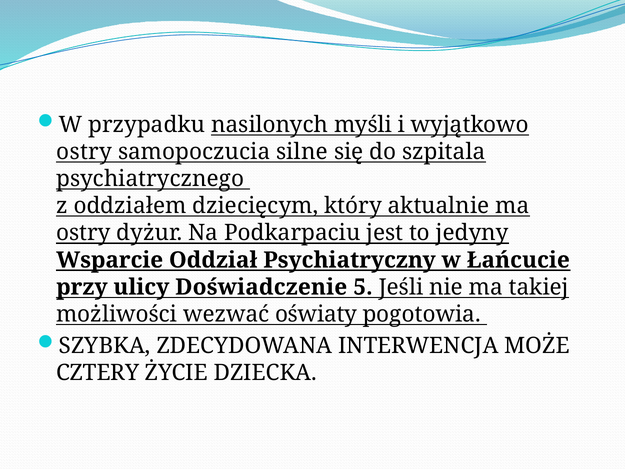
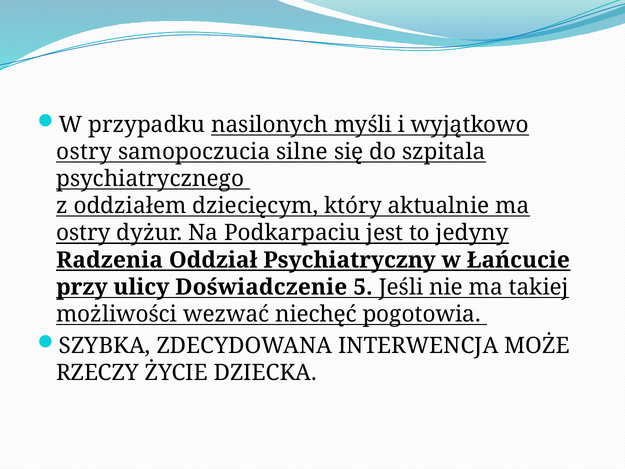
Wsparcie: Wsparcie -> Radzenia
oświaty: oświaty -> niechęć
CZTERY: CZTERY -> RZECZY
